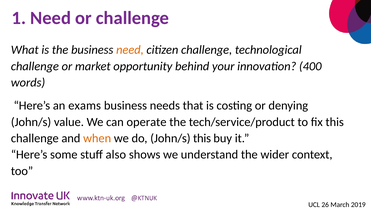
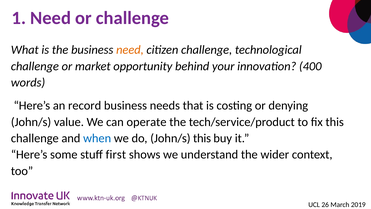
exams: exams -> record
when colour: orange -> blue
also: also -> first
